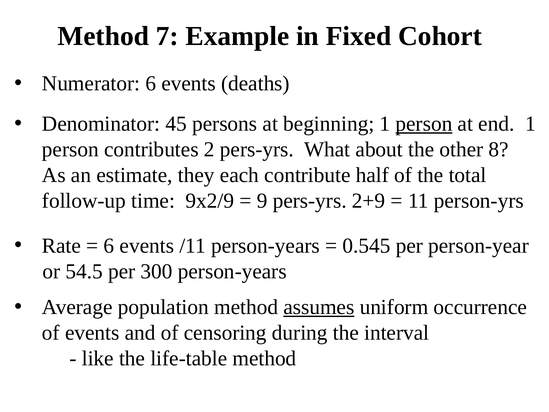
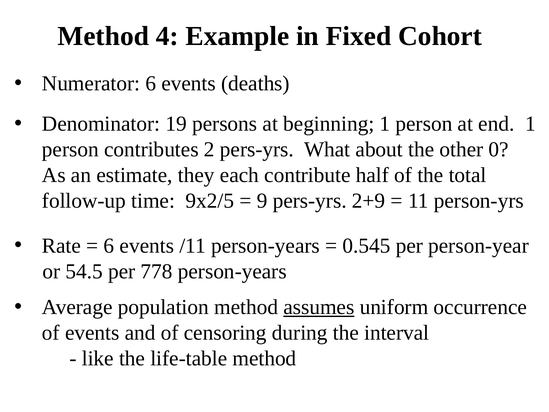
7: 7 -> 4
45: 45 -> 19
person at (424, 124) underline: present -> none
8: 8 -> 0
9x2/9: 9x2/9 -> 9x2/5
300: 300 -> 778
